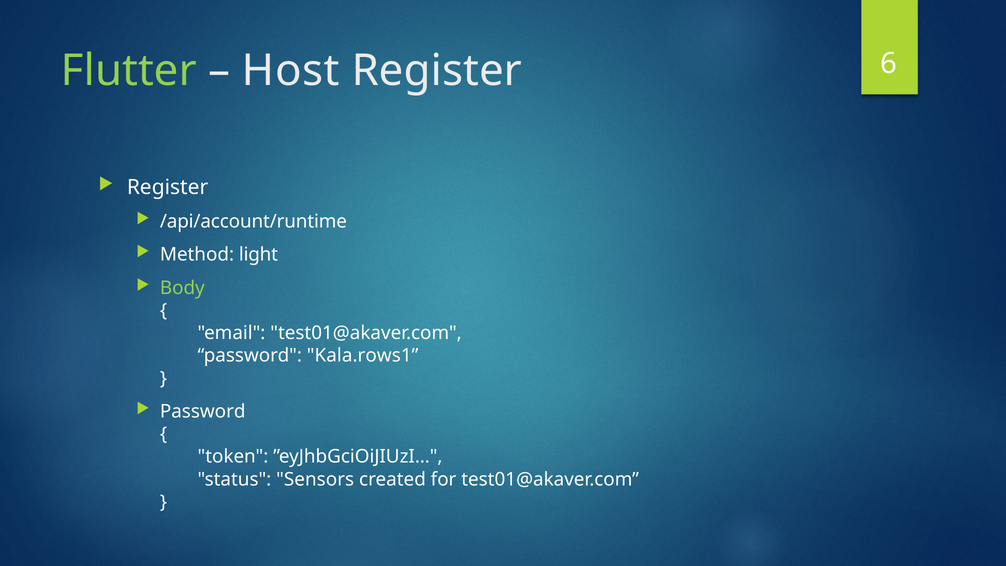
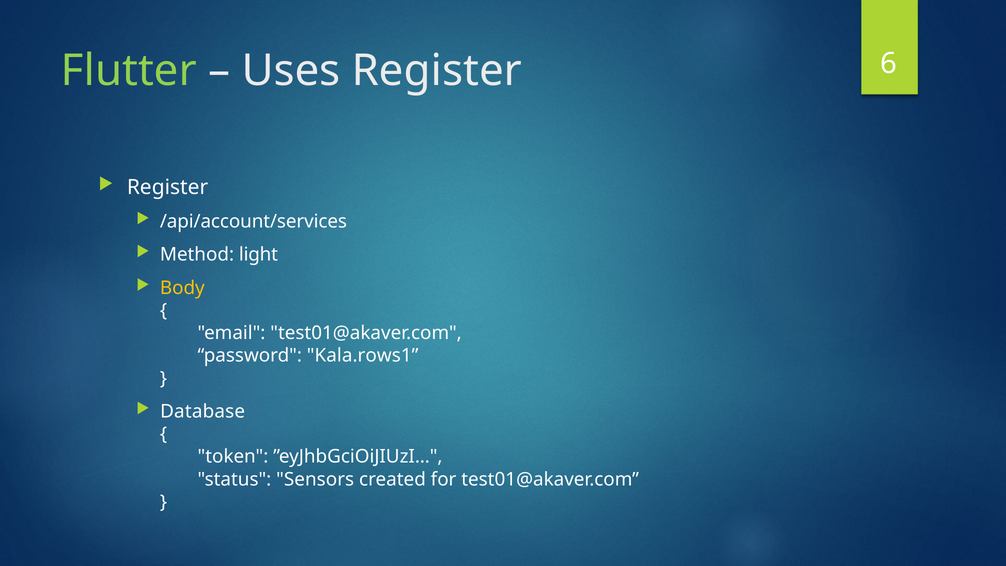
Host: Host -> Uses
/api/account/runtime: /api/account/runtime -> /api/account/services
Body colour: light green -> yellow
Password at (203, 411): Password -> Database
